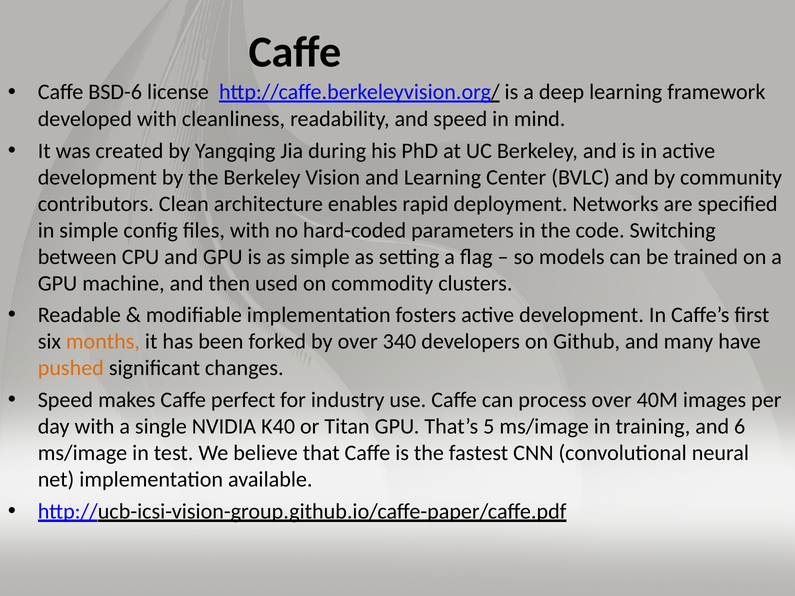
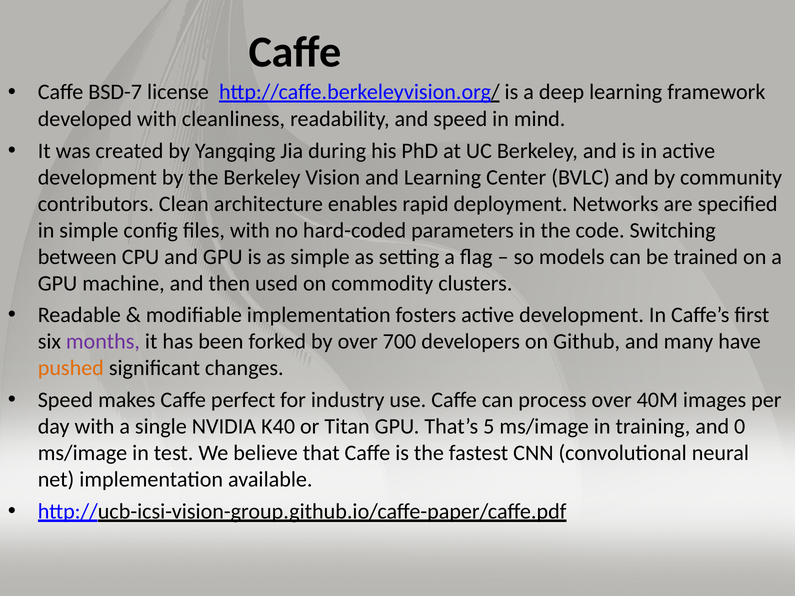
BSD-6: BSD-6 -> BSD-7
months colour: orange -> purple
340: 340 -> 700
6: 6 -> 0
